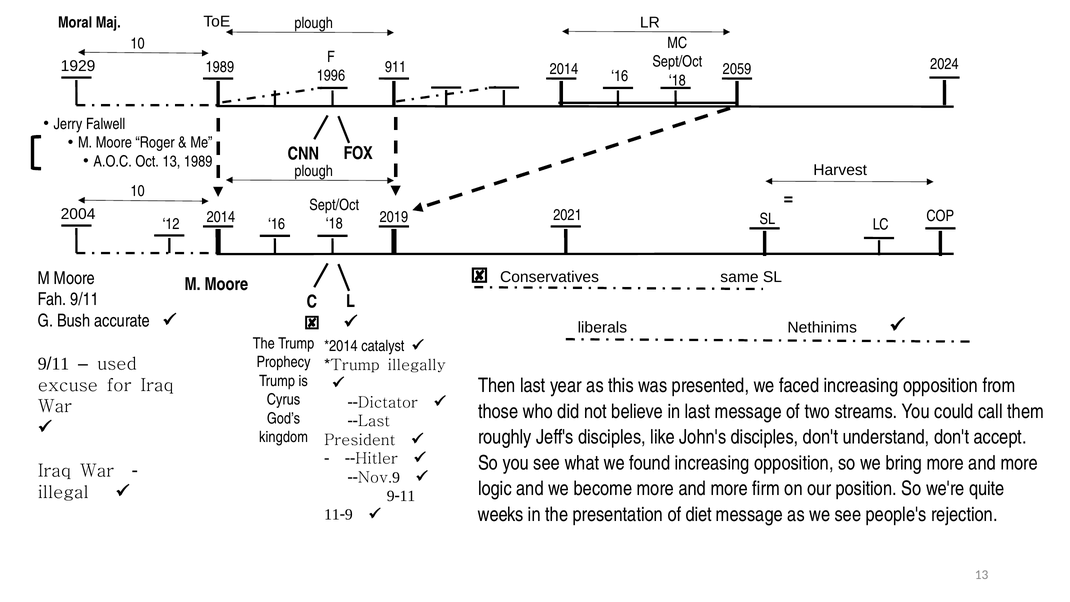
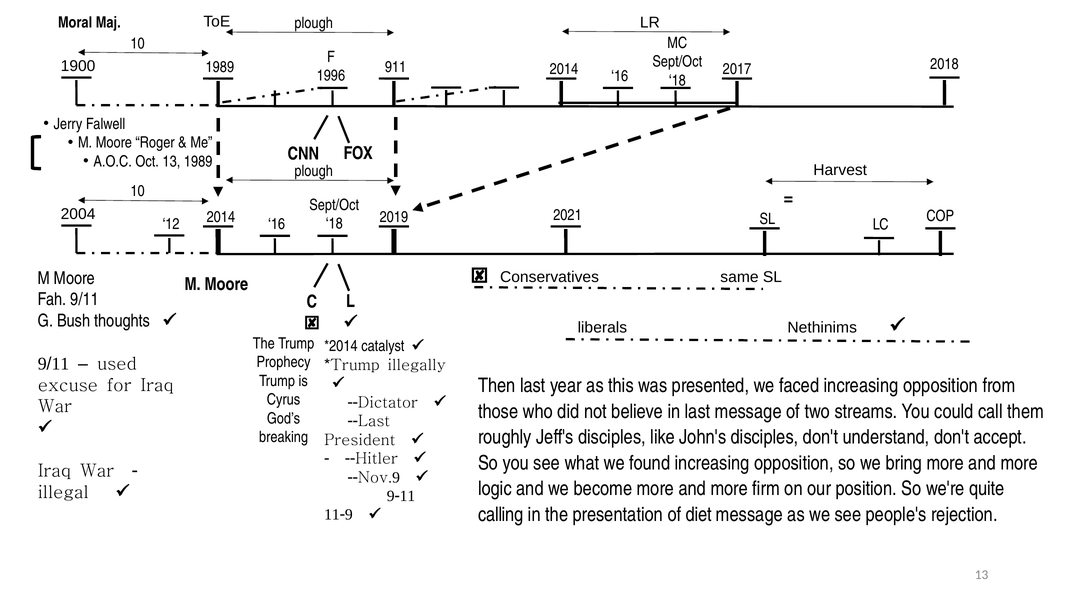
2024: 2024 -> 2018
1929: 1929 -> 1900
2059: 2059 -> 2017
accurate: accurate -> thoughts
kingdom: kingdom -> breaking
weeks: weeks -> calling
